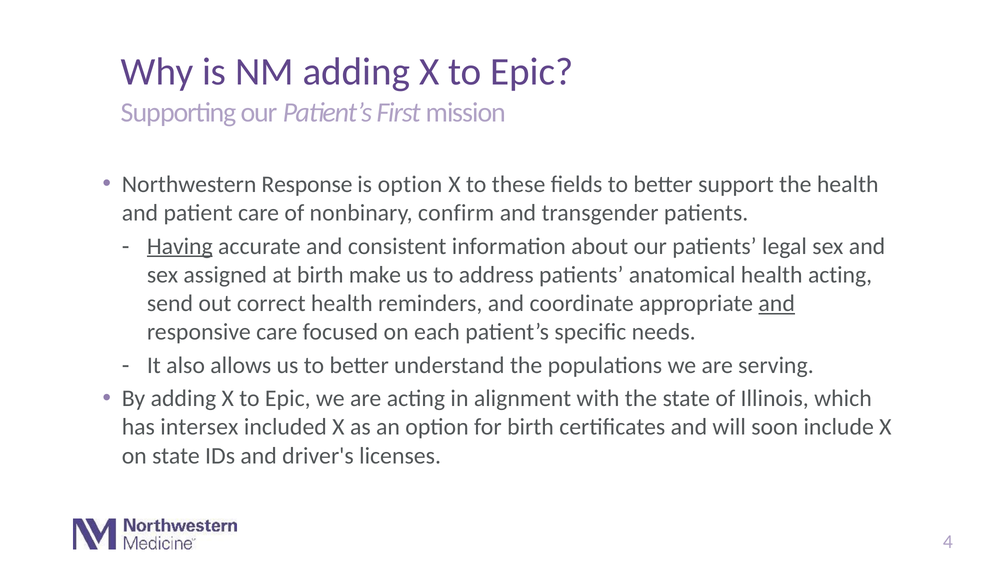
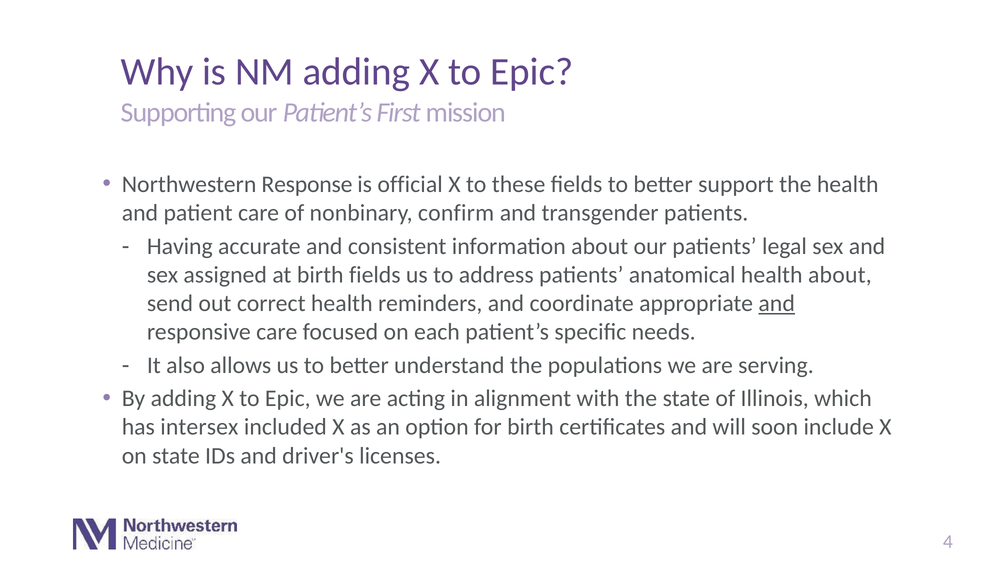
is option: option -> official
Having underline: present -> none
birth make: make -> fields
health acting: acting -> about
